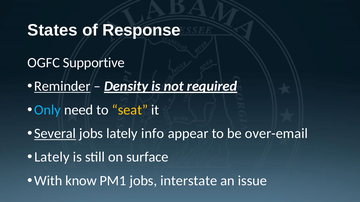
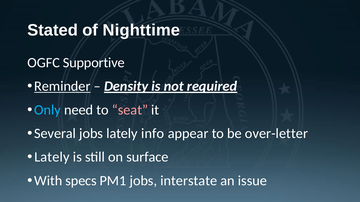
States: States -> Stated
Response: Response -> Nighttime
seat colour: yellow -> pink
Several underline: present -> none
over-email: over-email -> over-letter
know: know -> specs
